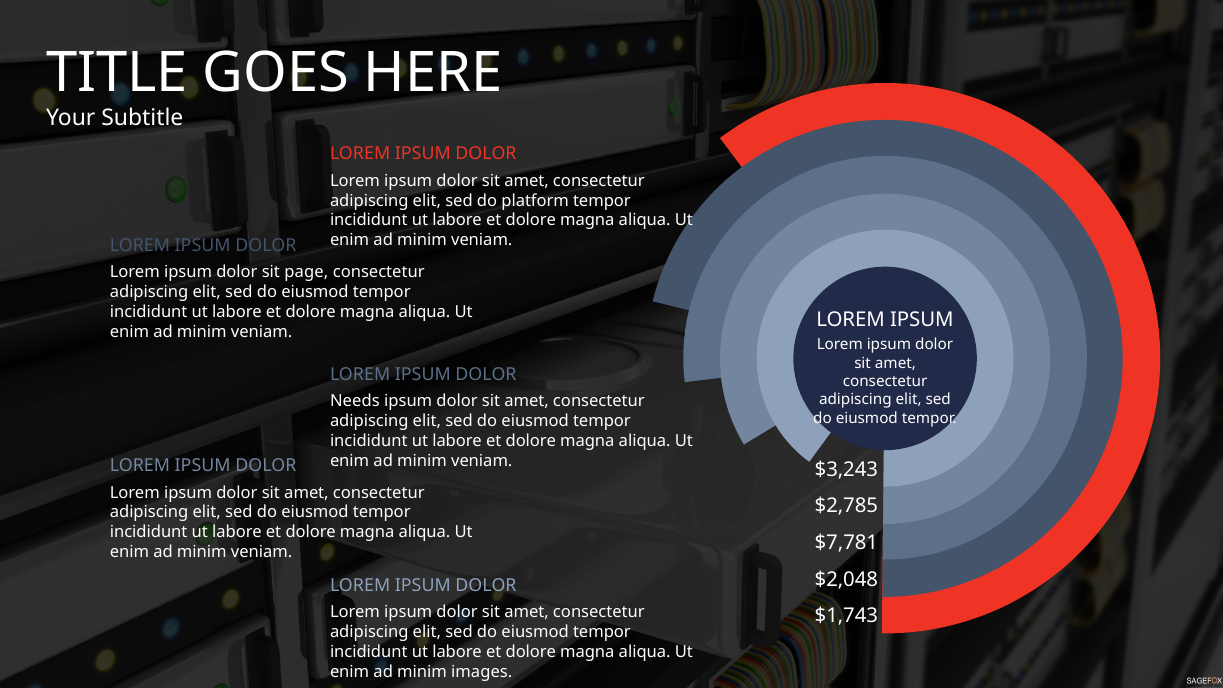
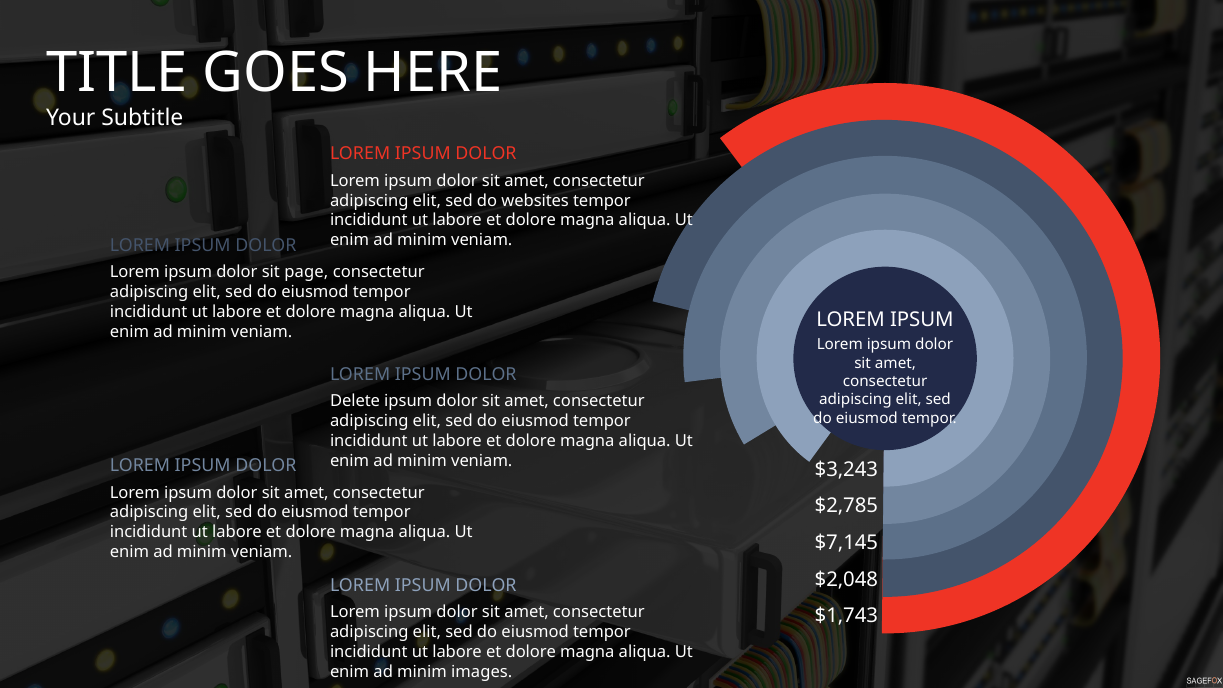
platform: platform -> websites
Needs: Needs -> Delete
$7,781: $7,781 -> $7,145
